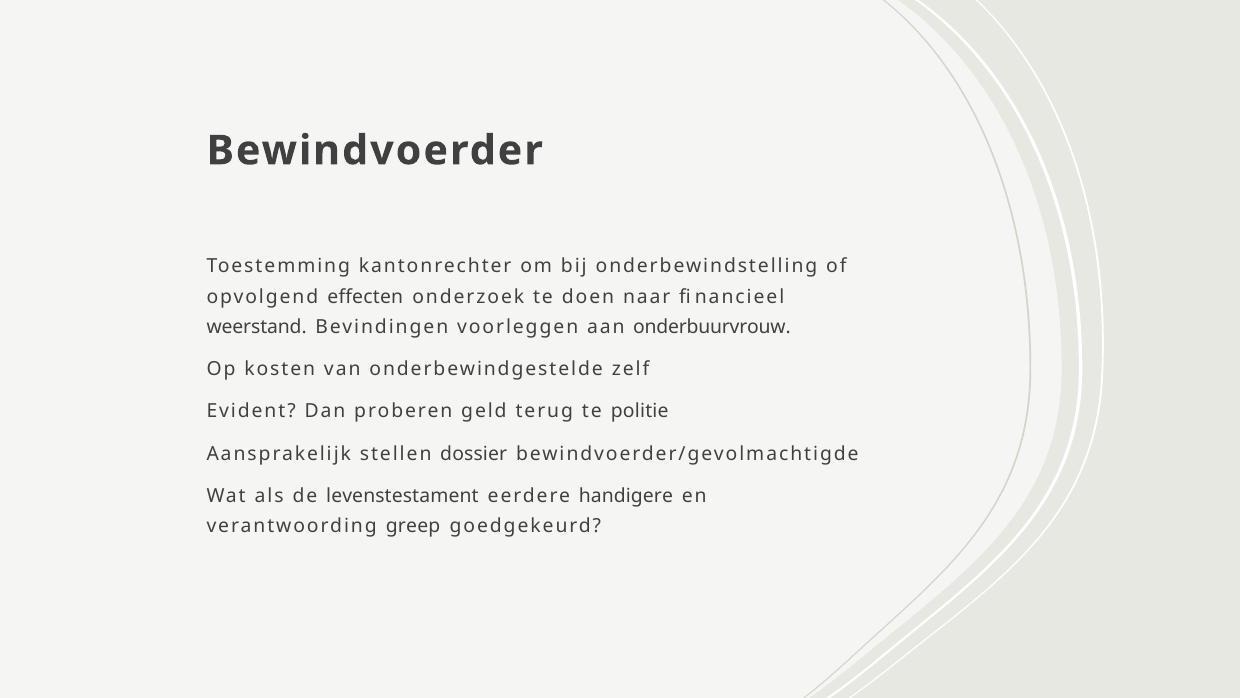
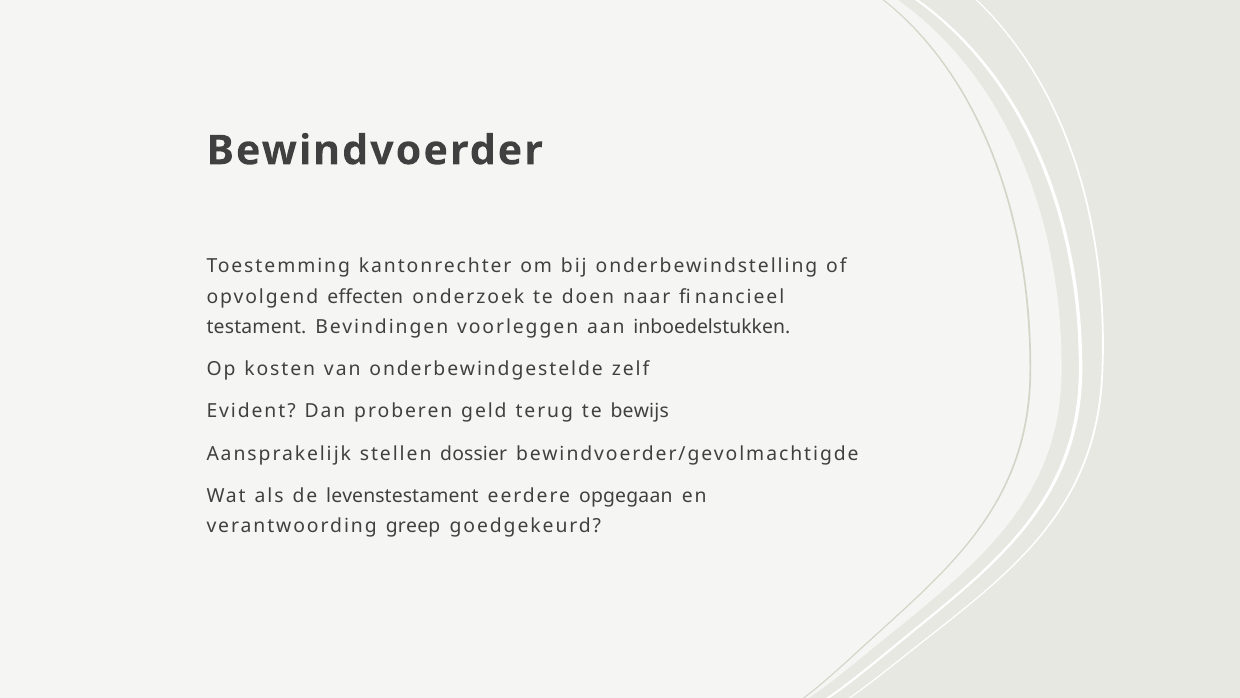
weerstand: weerstand -> testament
onderbuurvrouw: onderbuurvrouw -> inboedelstukken
politie: politie -> bewijs
handigere: handigere -> opgegaan
